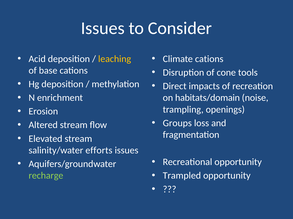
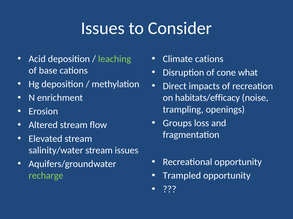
leaching colour: yellow -> light green
tools: tools -> what
habitats/domain: habitats/domain -> habitats/efficacy
salinity/water efforts: efforts -> stream
